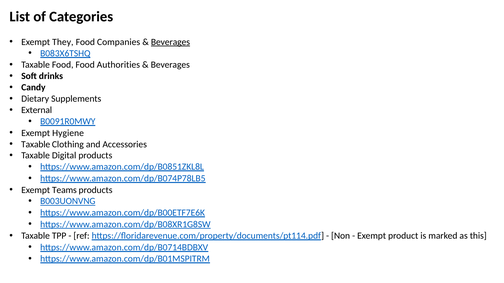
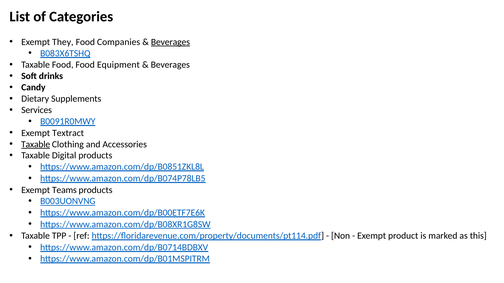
Authorities: Authorities -> Equipment
External: External -> Services
Hygiene: Hygiene -> Textract
Taxable at (36, 144) underline: none -> present
